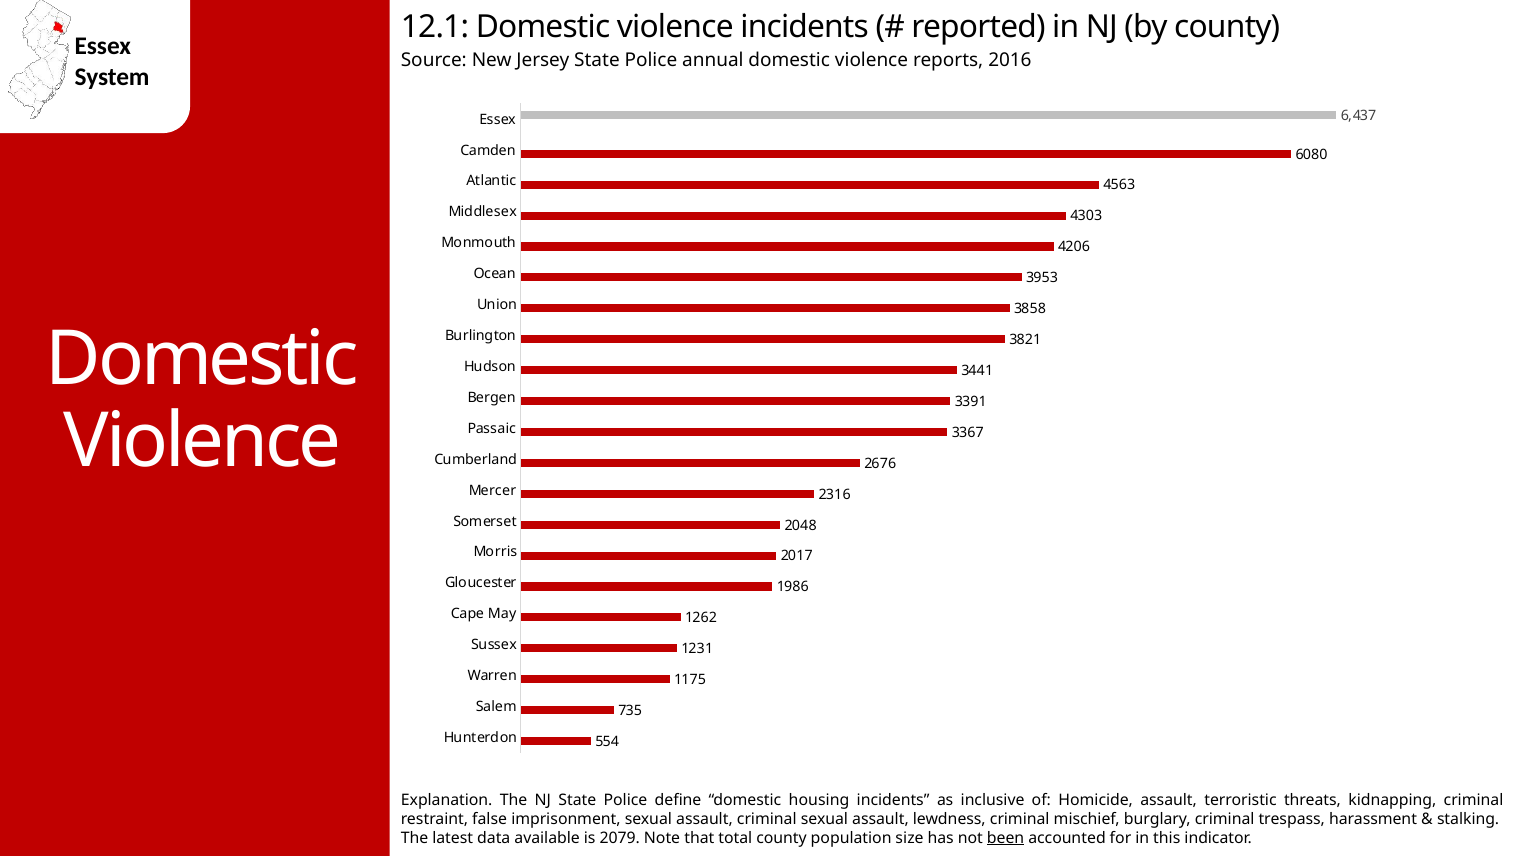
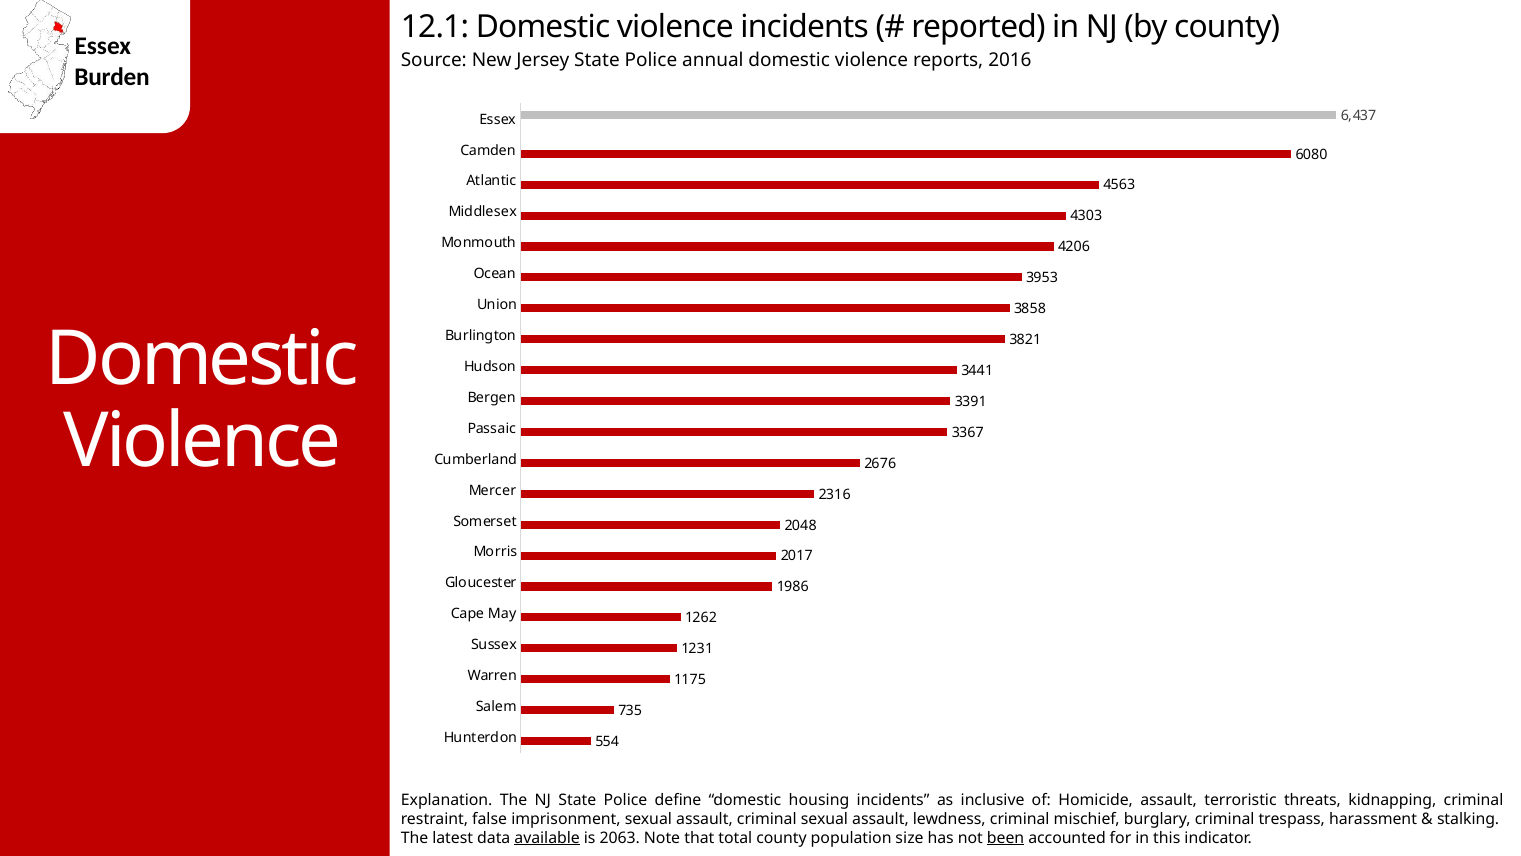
System: System -> Burden
available underline: none -> present
2079: 2079 -> 2063
